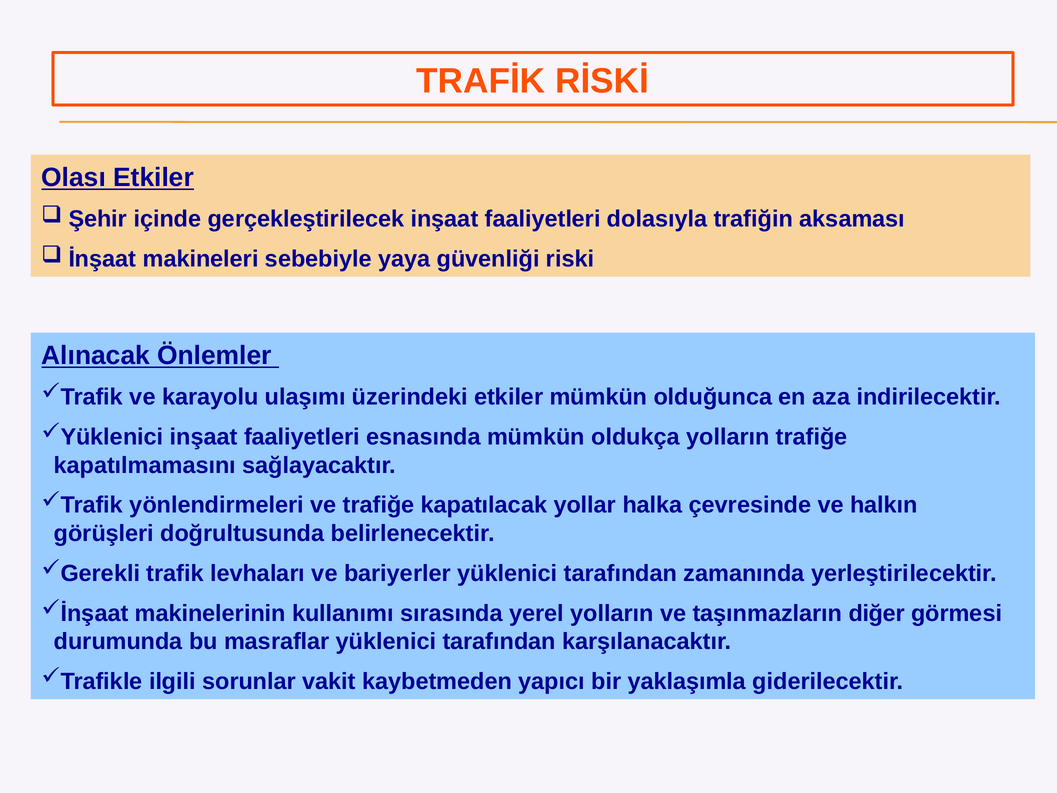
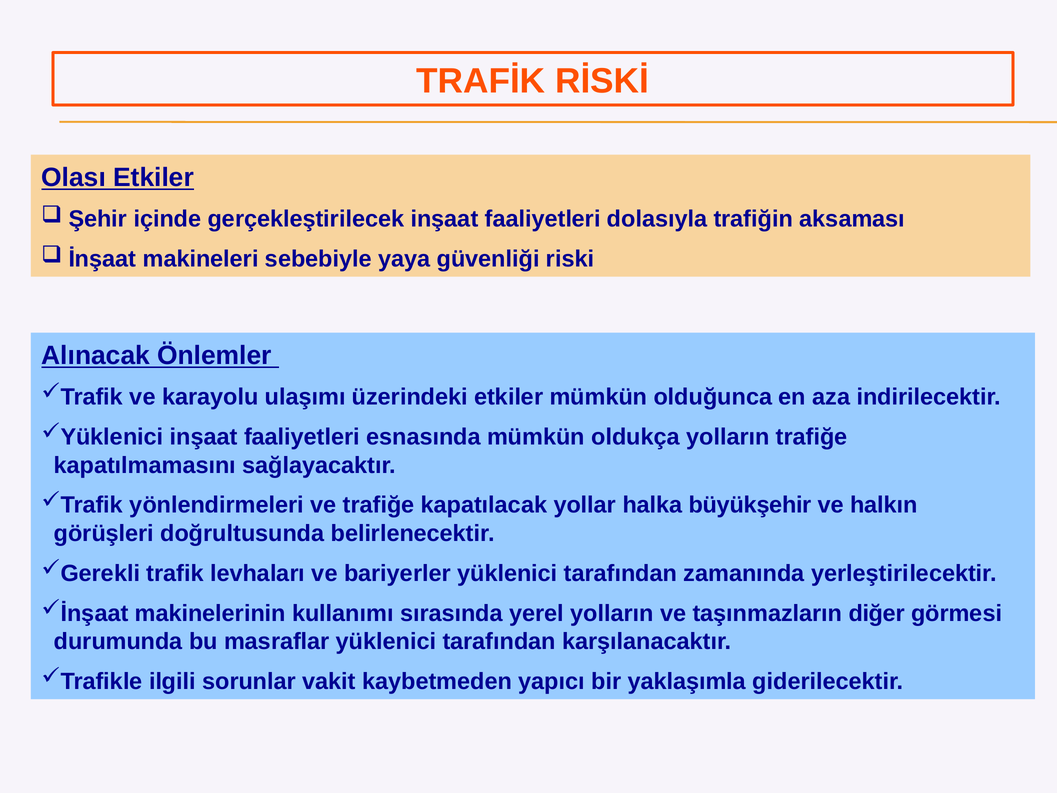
çevresinde: çevresinde -> büyükşehir
